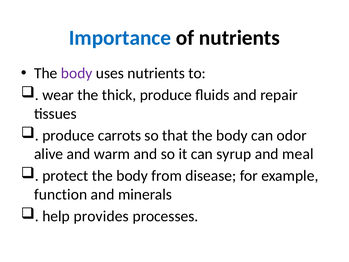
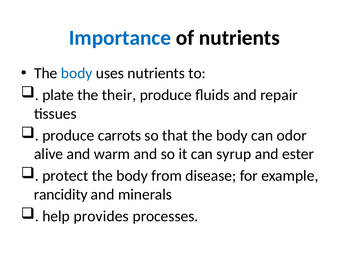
body at (77, 73) colour: purple -> blue
wear: wear -> plate
thick: thick -> their
meal: meal -> ester
function: function -> rancidity
